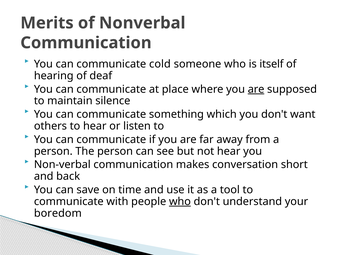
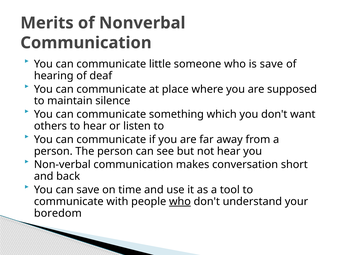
cold: cold -> little
is itself: itself -> save
are at (256, 89) underline: present -> none
